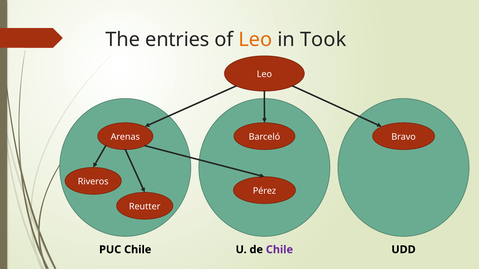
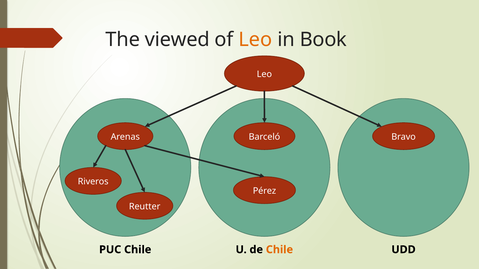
entries: entries -> viewed
Took: Took -> Book
Chile at (279, 250) colour: purple -> orange
